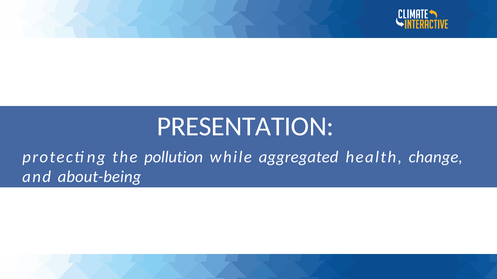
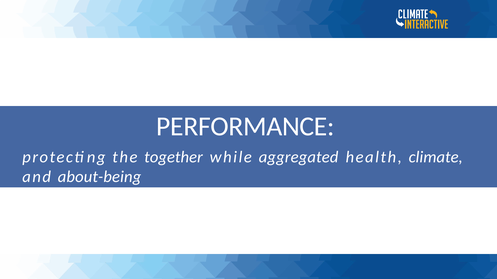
PRESENTATION: PRESENTATION -> PERFORMANCE
pollution: pollution -> together
change: change -> climate
